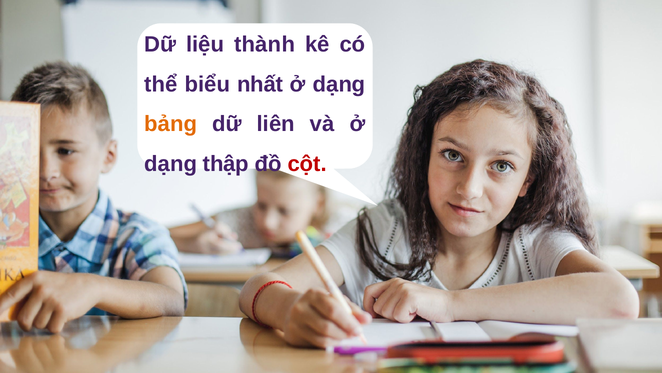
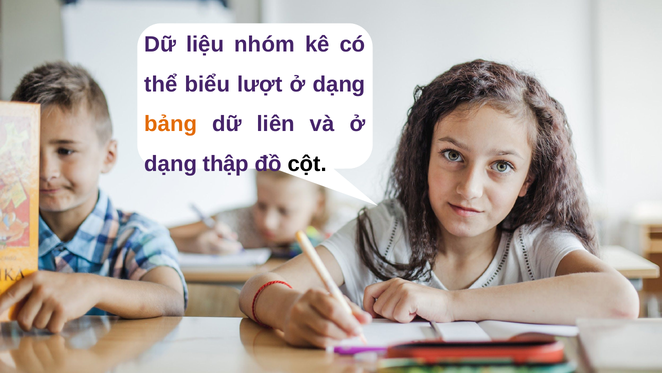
thành: thành -> nhóm
nhất: nhất -> lượt
cột colour: red -> black
